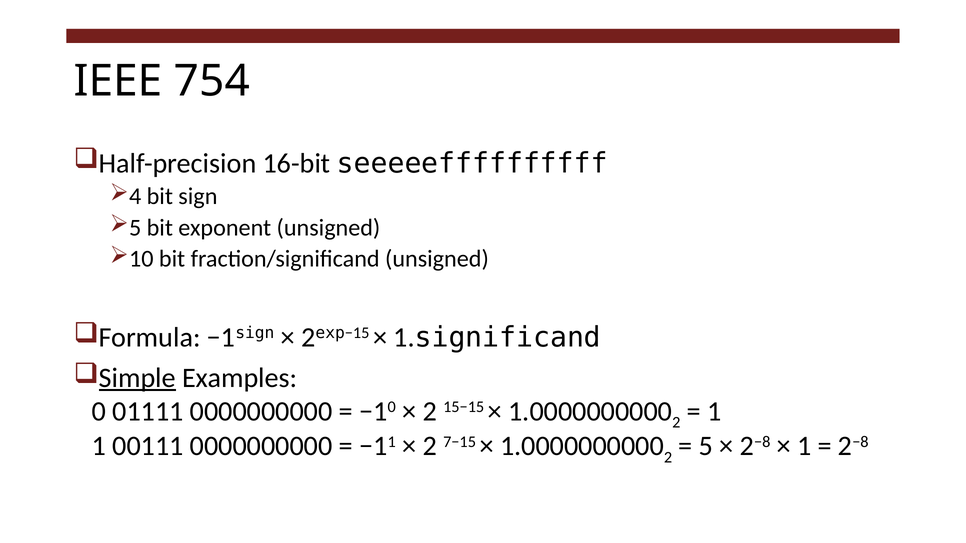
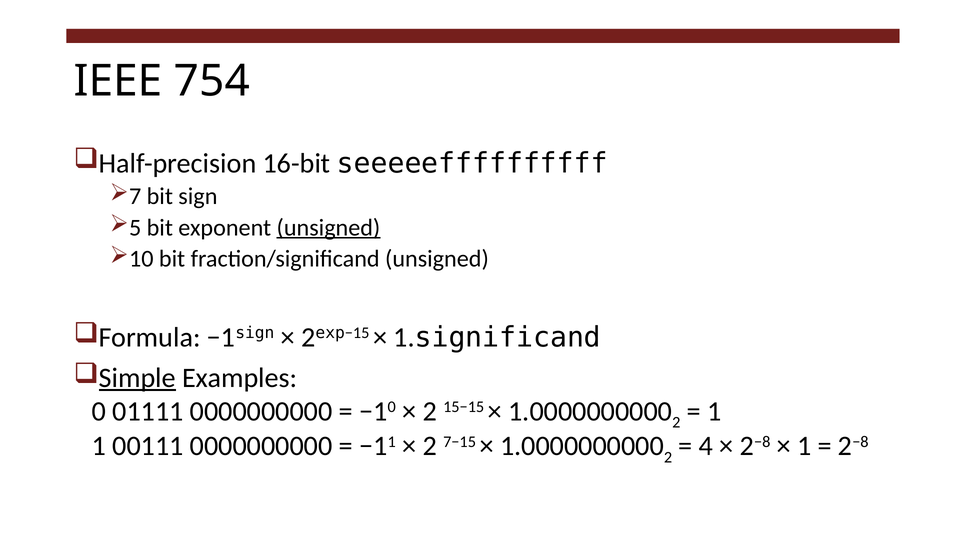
4: 4 -> 7
unsigned at (328, 228) underline: none -> present
5 at (706, 447): 5 -> 4
